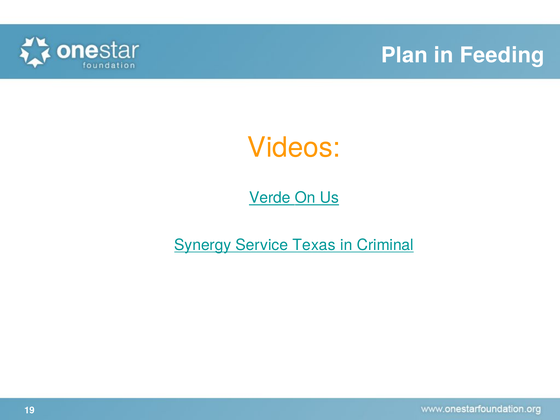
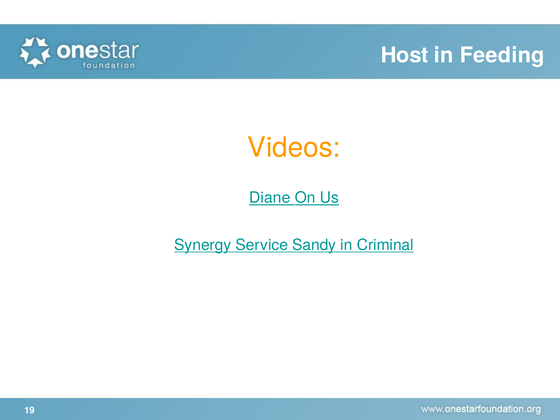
Plan: Plan -> Host
Verde: Verde -> Diane
Texas: Texas -> Sandy
